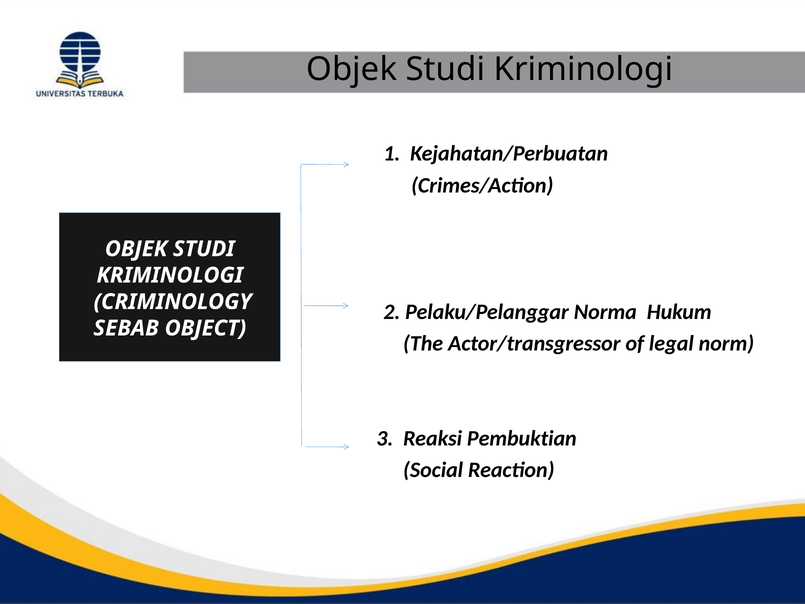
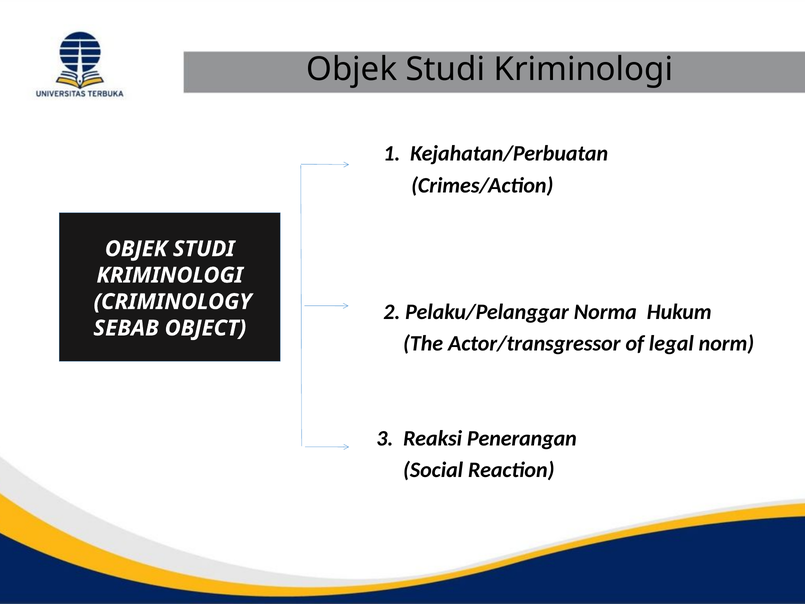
Pembuktian: Pembuktian -> Penerangan
